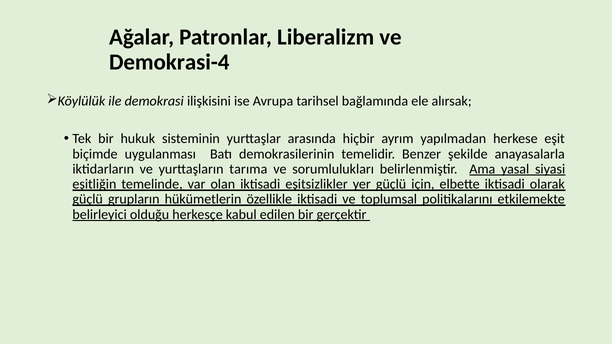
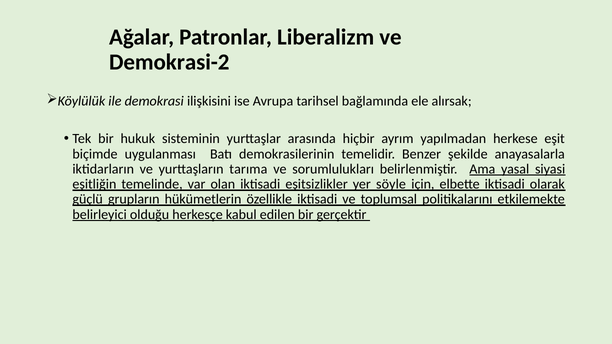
Demokrasi-4: Demokrasi-4 -> Demokrasi-2
yer güçlü: güçlü -> söyle
